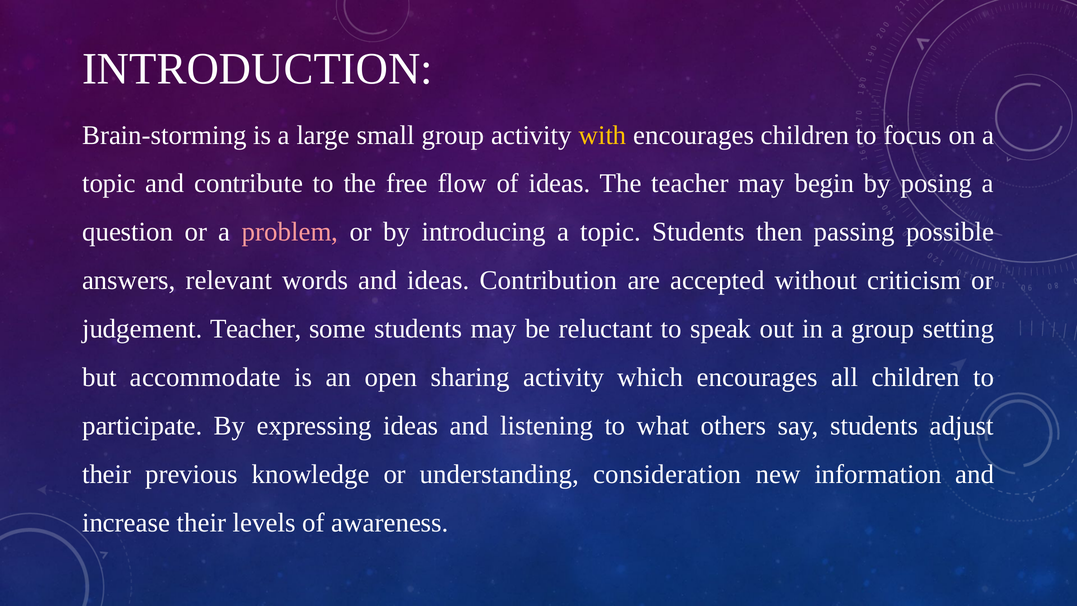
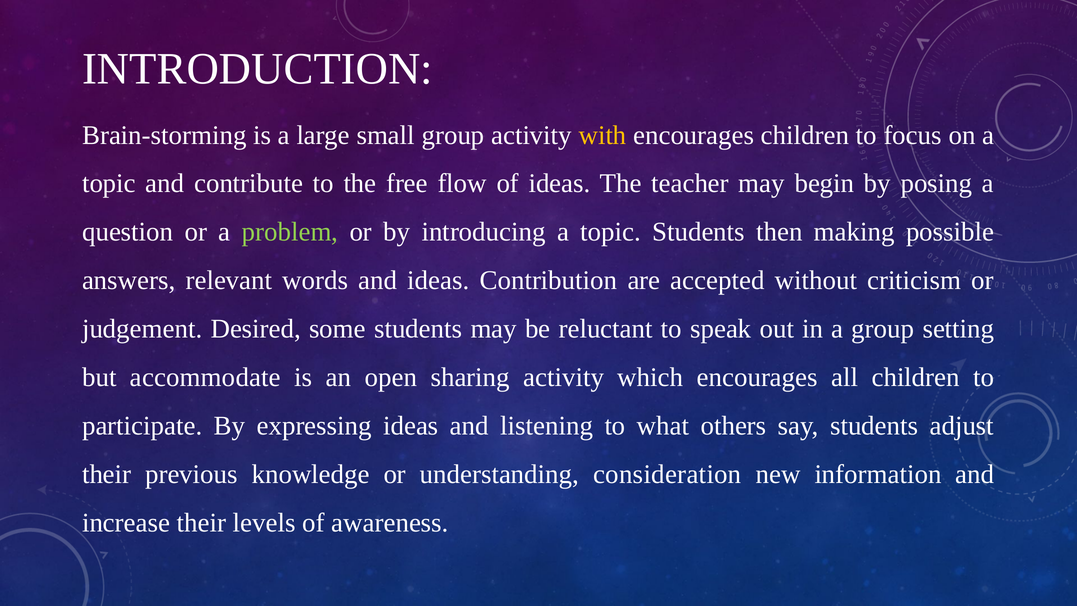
problem colour: pink -> light green
passing: passing -> making
judgement Teacher: Teacher -> Desired
